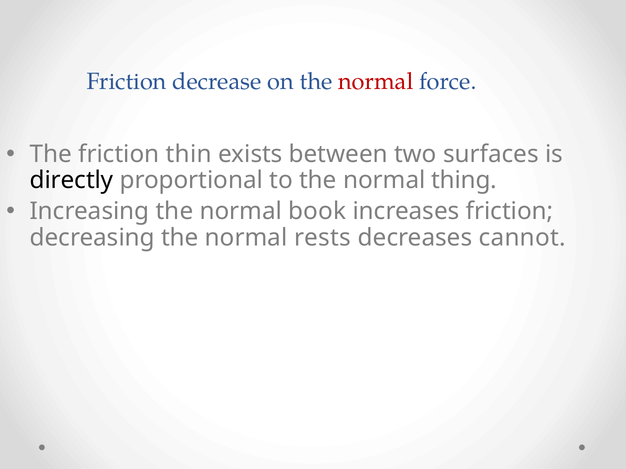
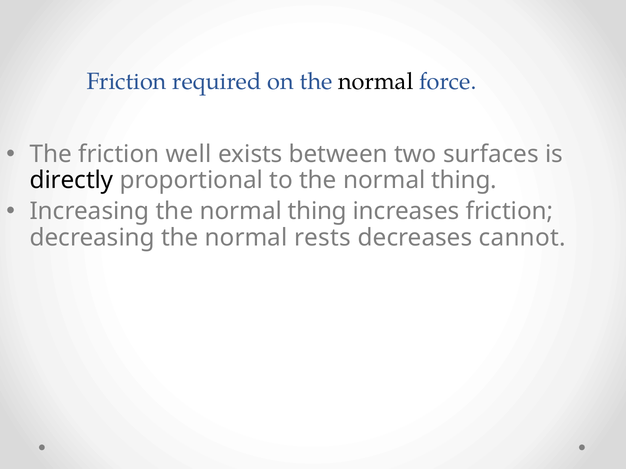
decrease: decrease -> required
normal at (376, 81) colour: red -> black
thin: thin -> well
Increasing the normal book: book -> thing
